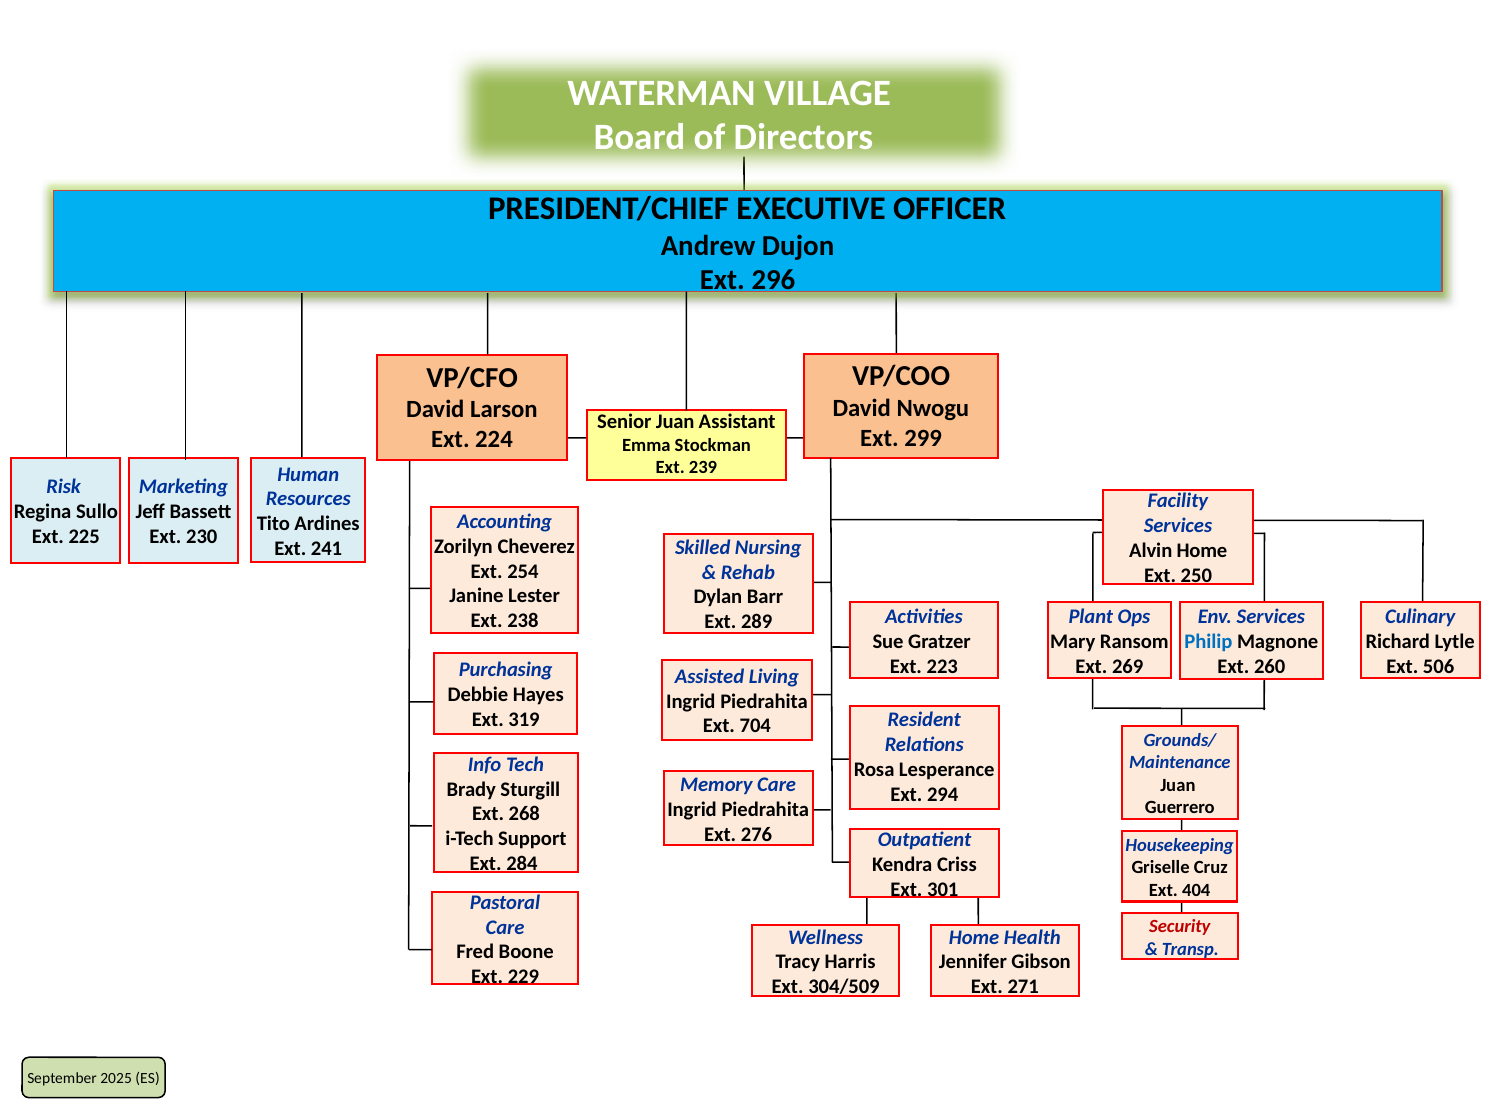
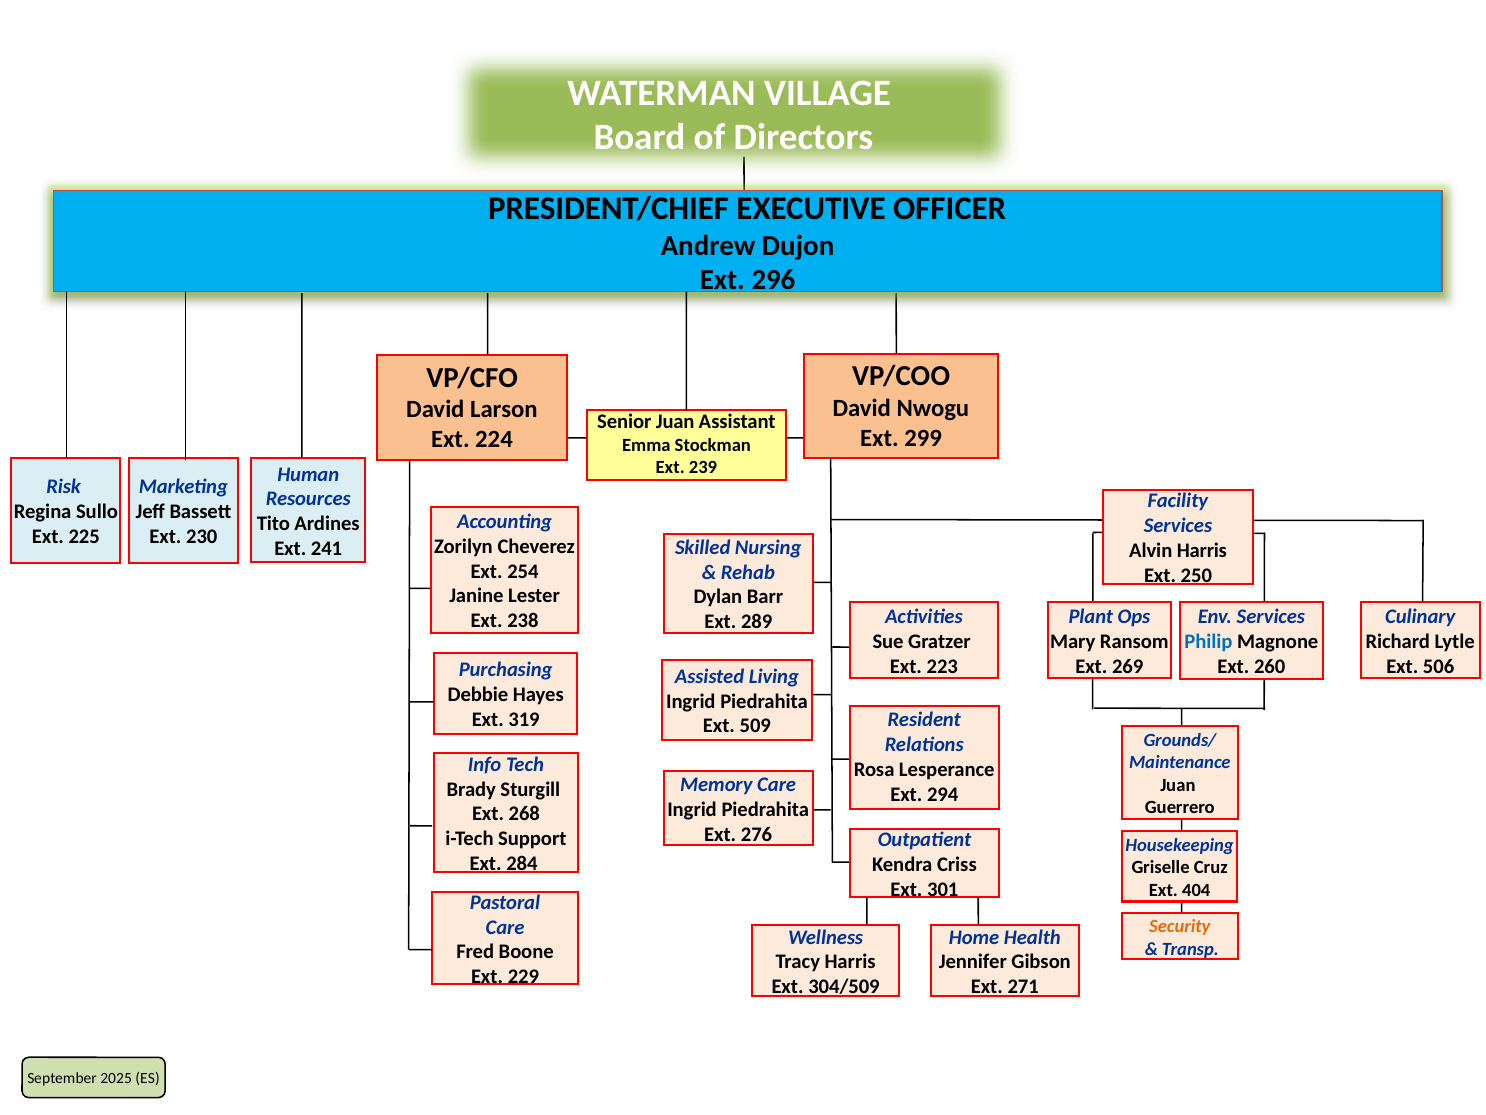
Alvin Home: Home -> Harris
704: 704 -> 509
Security colour: red -> orange
